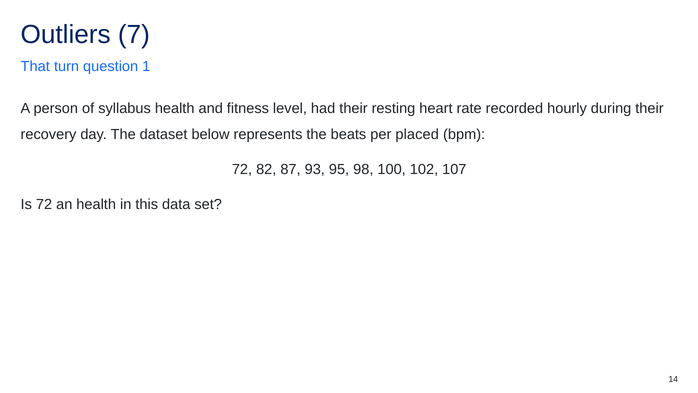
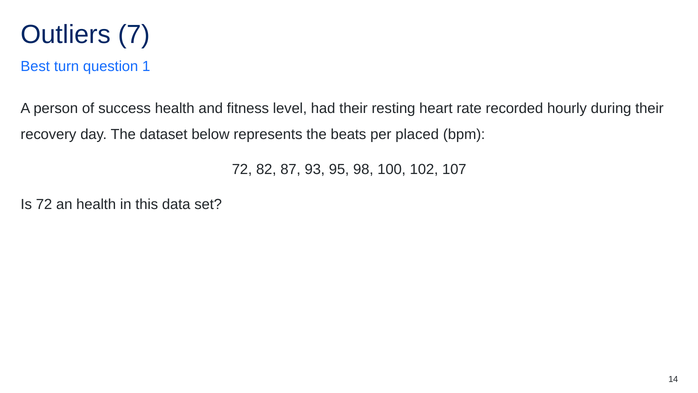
That: That -> Best
syllabus: syllabus -> success
